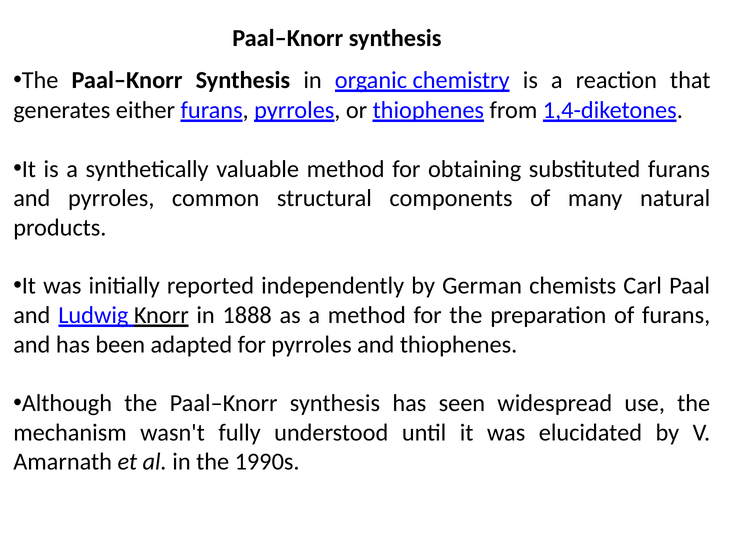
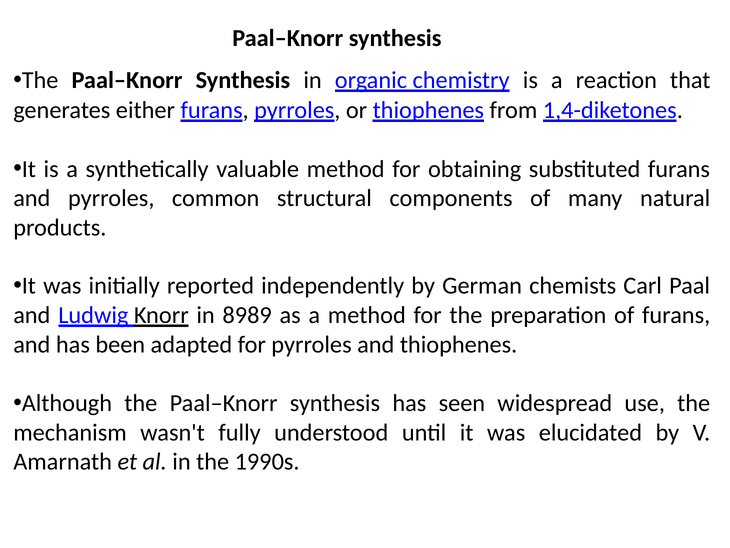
1888: 1888 -> 8989
